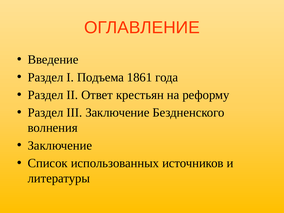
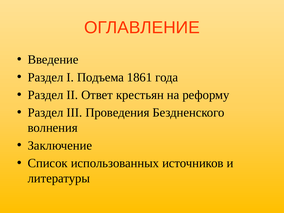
III Заключение: Заключение -> Проведения
